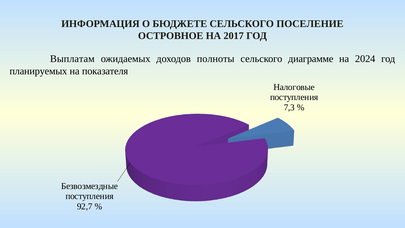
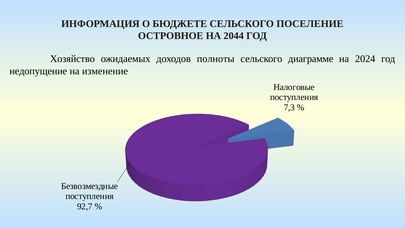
2017: 2017 -> 2044
Выплатам: Выплатам -> Хозяйство
планируемых: планируемых -> недопущение
показателя: показателя -> изменение
